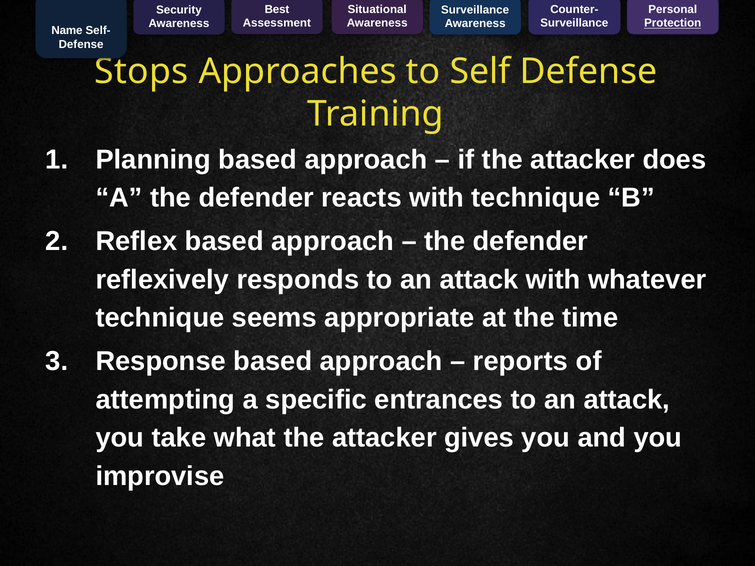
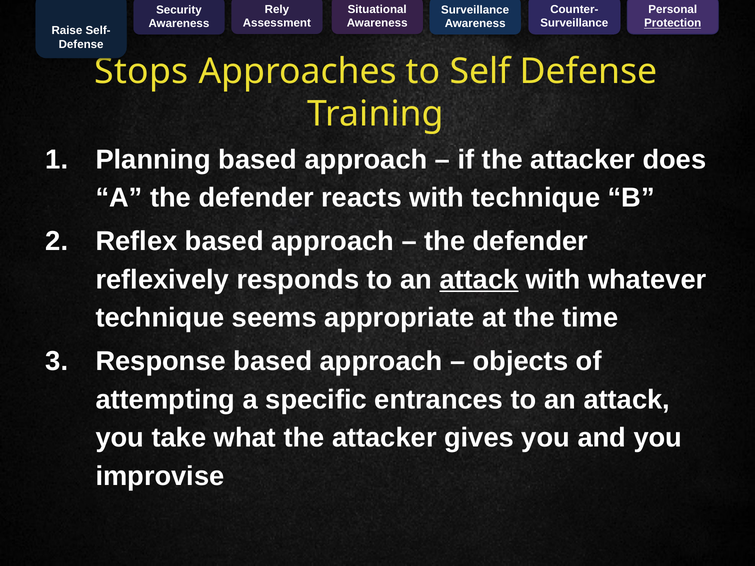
Best: Best -> Rely
Name: Name -> Raise
attack at (479, 280) underline: none -> present
reports: reports -> objects
